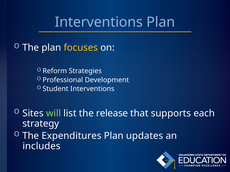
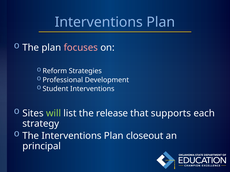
focuses colour: yellow -> pink
The Expenditures: Expenditures -> Interventions
updates: updates -> closeout
includes: includes -> principal
